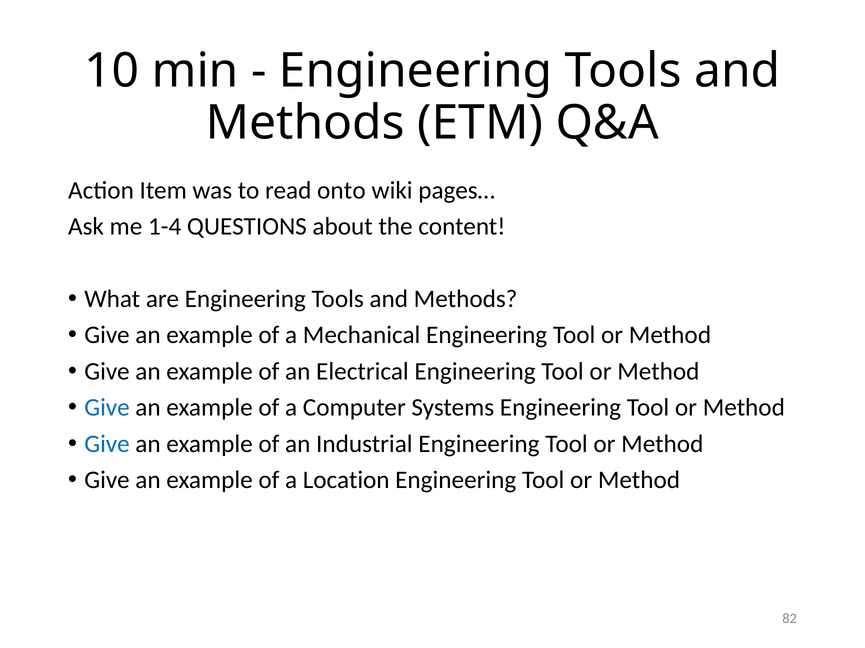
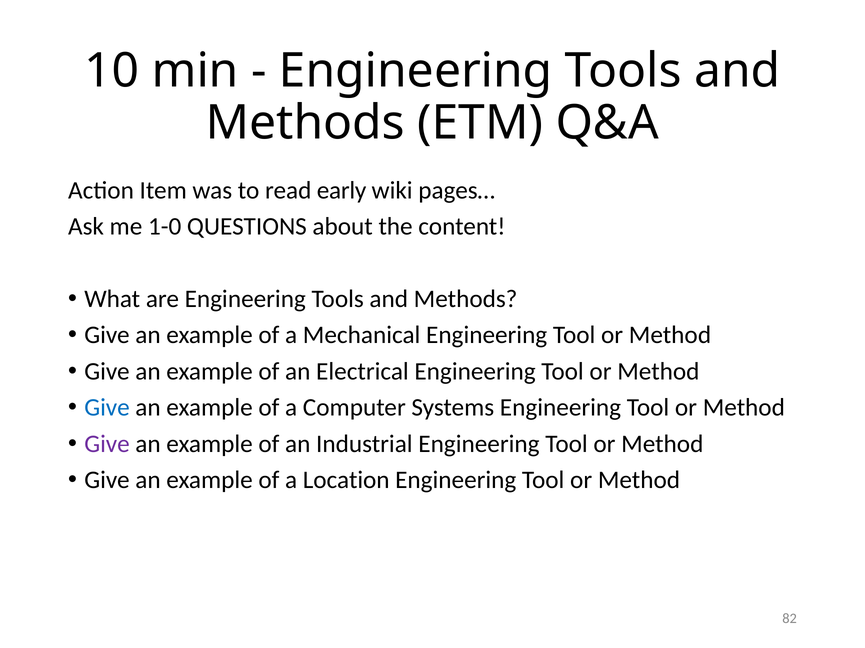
onto: onto -> early
1-4: 1-4 -> 1-0
Give at (107, 444) colour: blue -> purple
